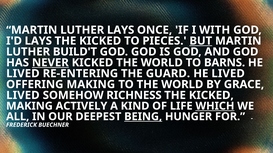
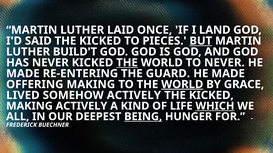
LUTHER LAYS: LAYS -> LAID
WITH: WITH -> LAND
I'D LAYS: LAYS -> SAID
NEVER at (50, 63) underline: present -> none
THE at (127, 63) underline: none -> present
TO BARNS: BARNS -> NEVER
LIVED at (23, 74): LIVED -> MADE
LIVED at (228, 74): LIVED -> MADE
WORLD at (182, 85) underline: none -> present
SOMEHOW RICHNESS: RICHNESS -> ACTIVELY
